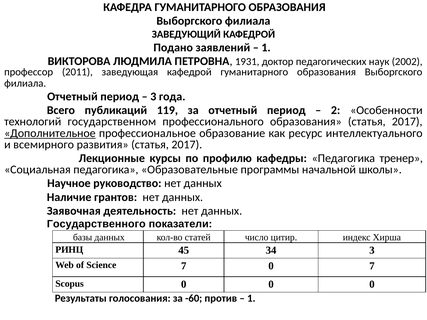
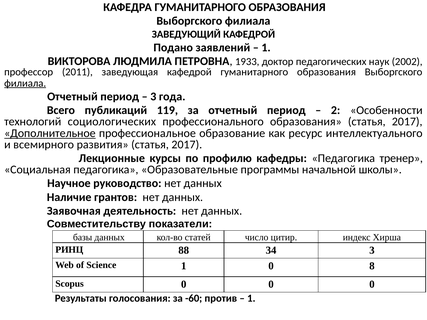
1931: 1931 -> 1933
филиала at (25, 83) underline: none -> present
государственном: государственном -> социологических
Государственного: Государственного -> Совместительству
45: 45 -> 88
Science 7: 7 -> 1
0 7: 7 -> 8
